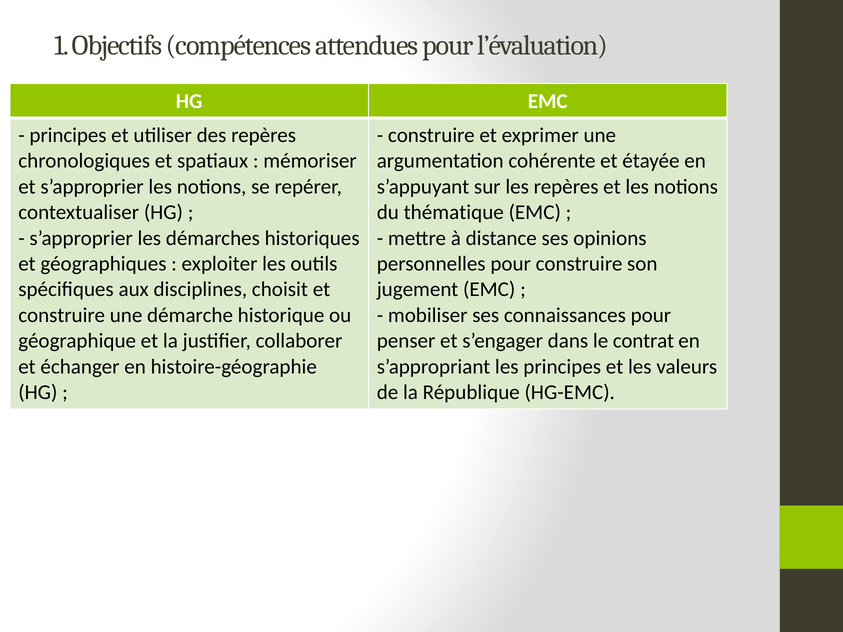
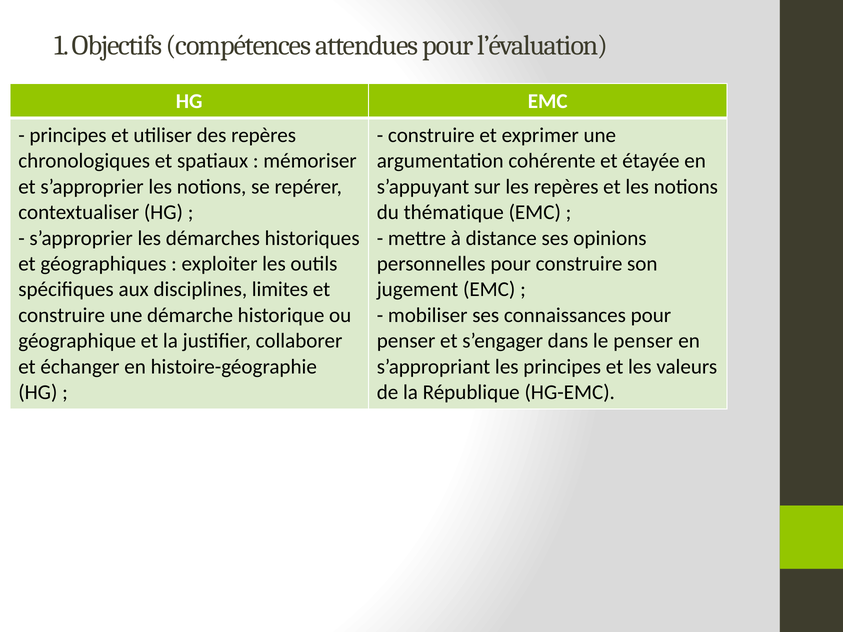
choisit: choisit -> limites
le contrat: contrat -> penser
